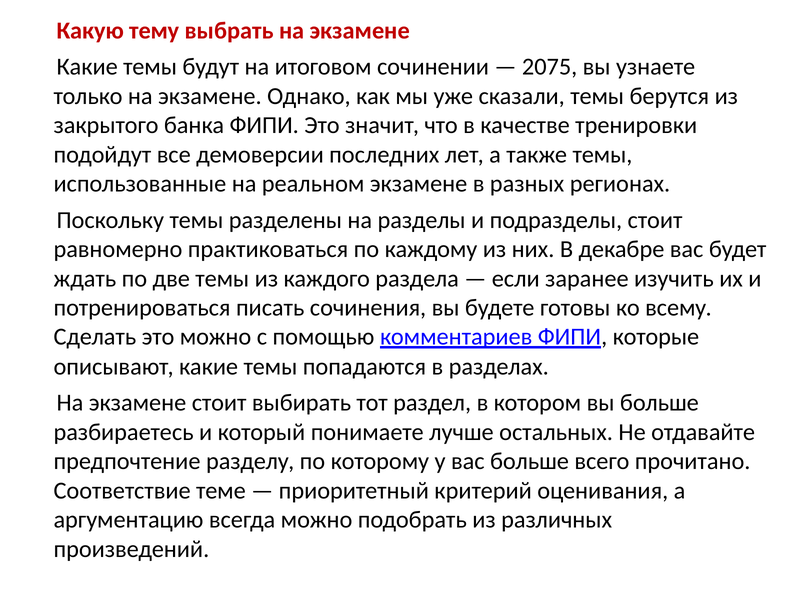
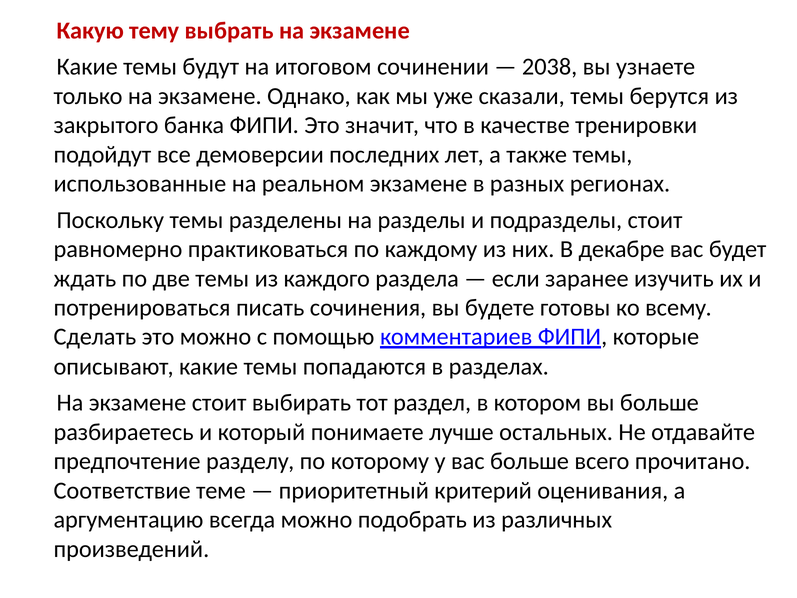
2075: 2075 -> 2038
